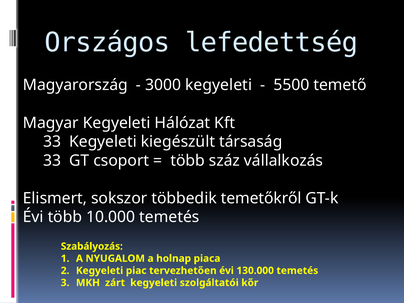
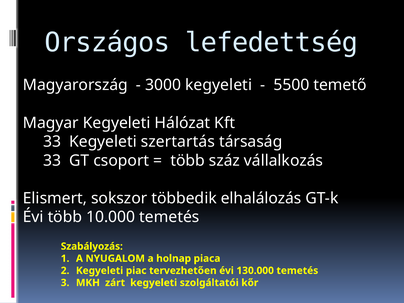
kiegészült: kiegészült -> szertartás
temetőkről: temetőkről -> elhalálozás
